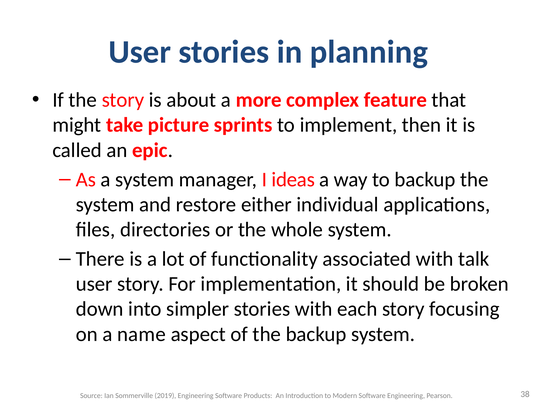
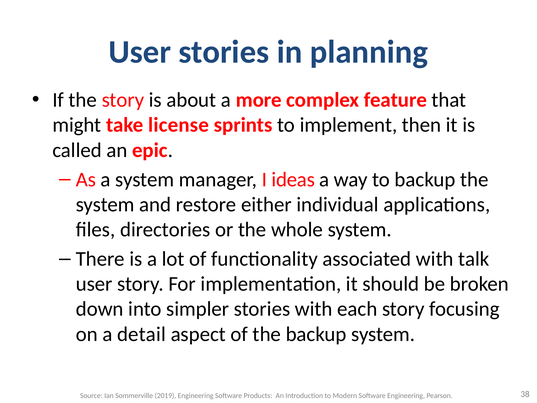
picture: picture -> license
name: name -> detail
